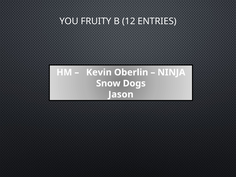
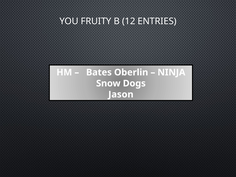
Kevin: Kevin -> Bates
